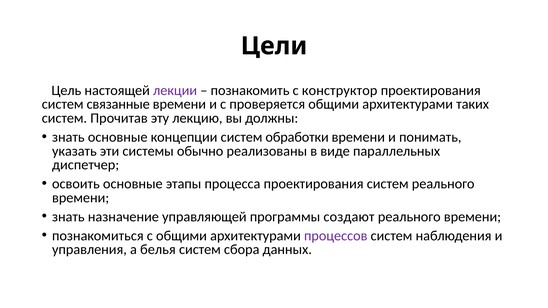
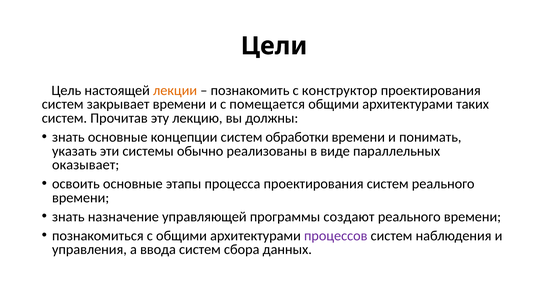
лекции colour: purple -> orange
связанные: связанные -> закрывает
проверяется: проверяется -> помещается
диспетчер: диспетчер -> оказывает
белья: белья -> ввода
